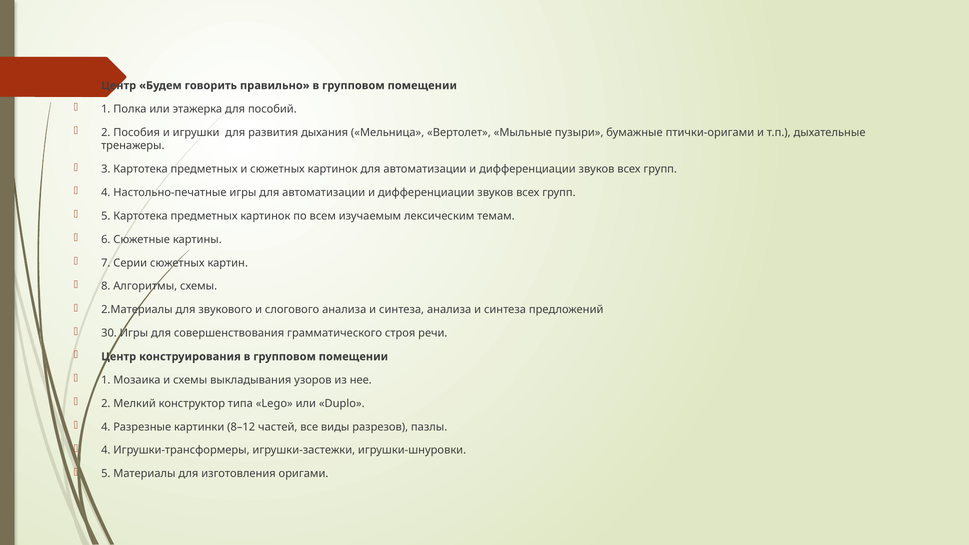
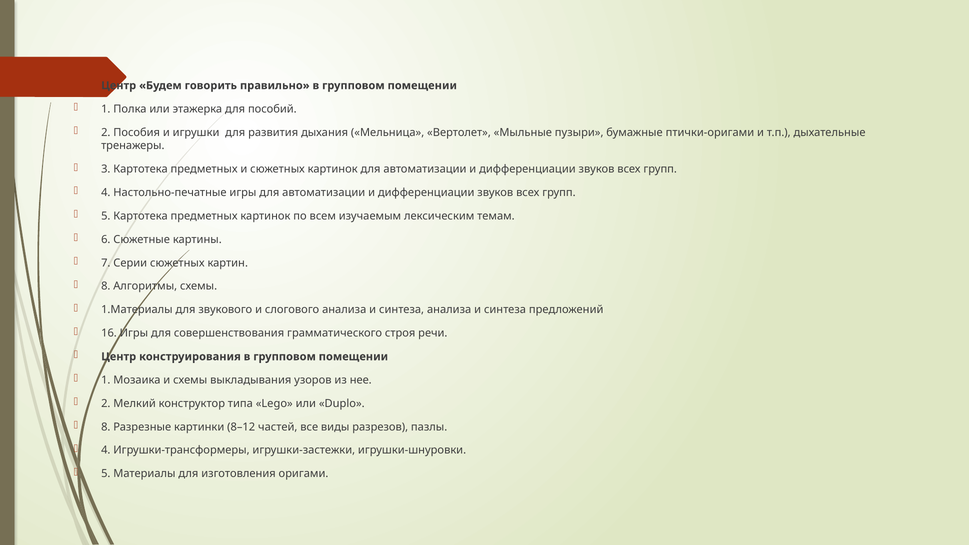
2.Материалы: 2.Материалы -> 1.Материалы
30: 30 -> 16
4 at (106, 427): 4 -> 8
